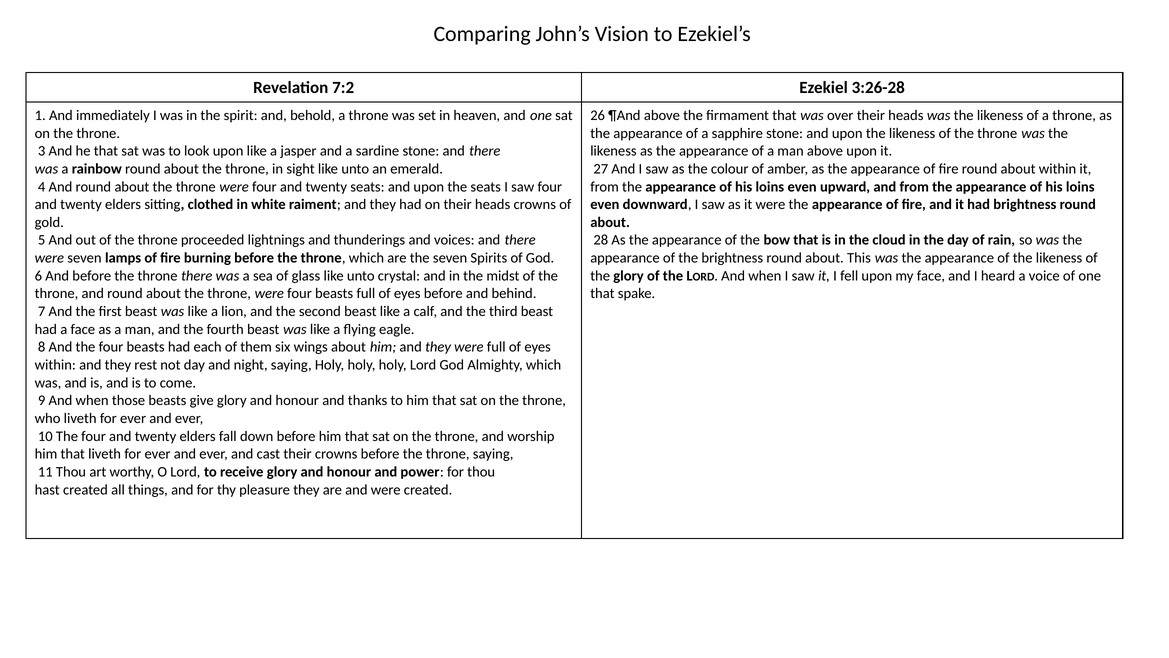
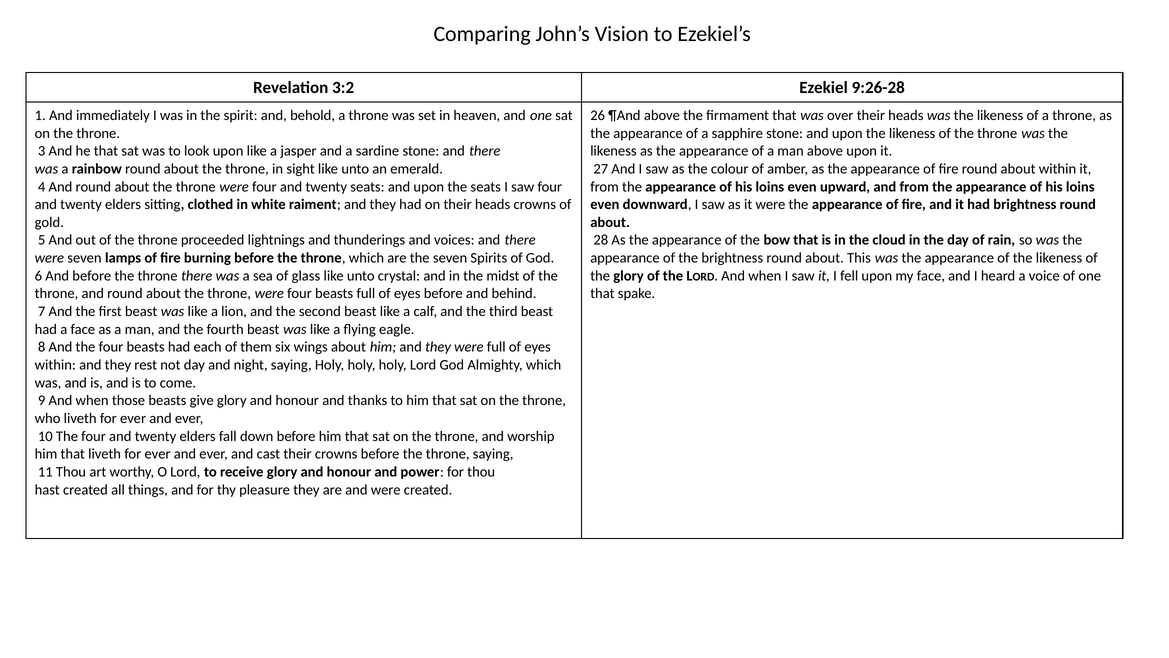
7:2: 7:2 -> 3:2
3:26-28: 3:26-28 -> 9:26-28
